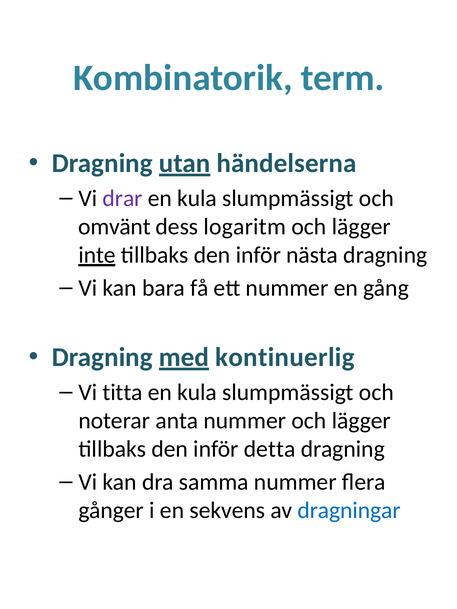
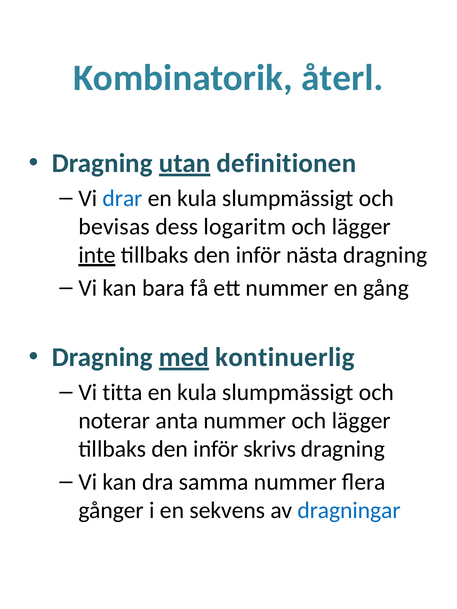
term: term -> återl
händelserna: händelserna -> definitionen
drar colour: purple -> blue
omvänt: omvänt -> bevisas
detta: detta -> skrivs
